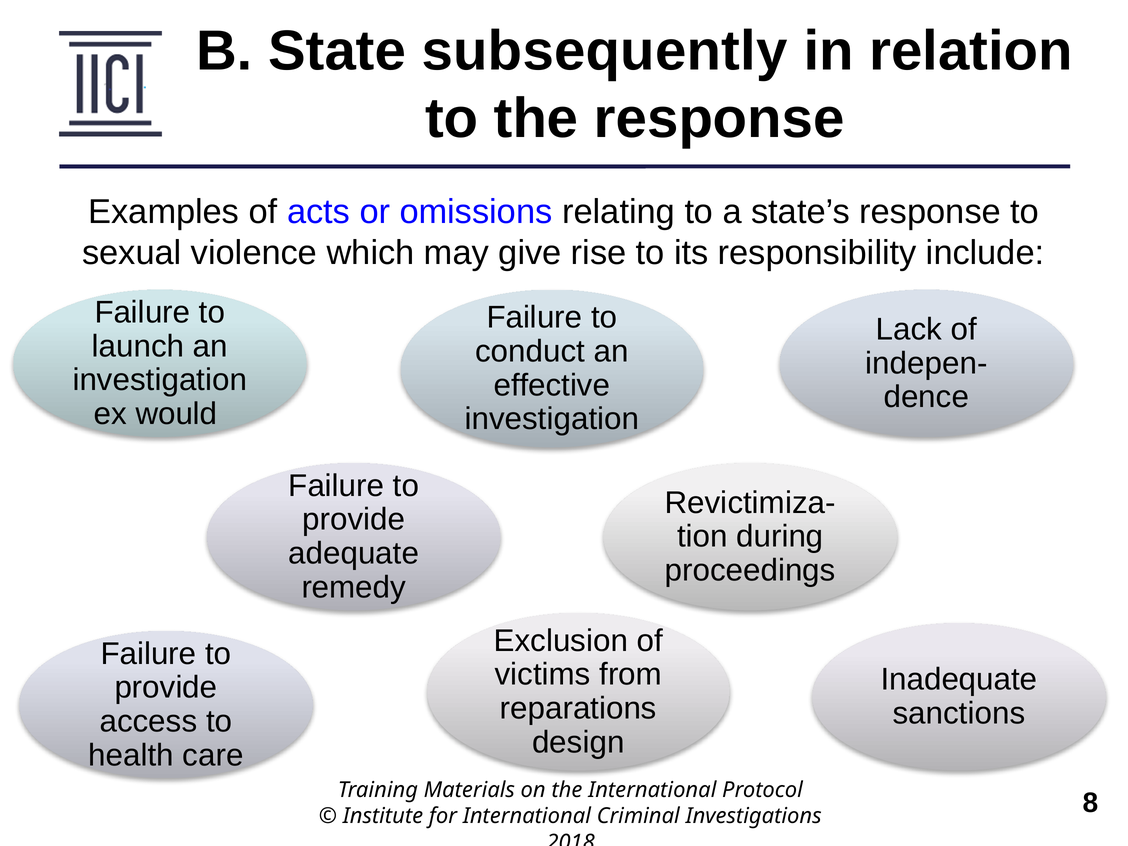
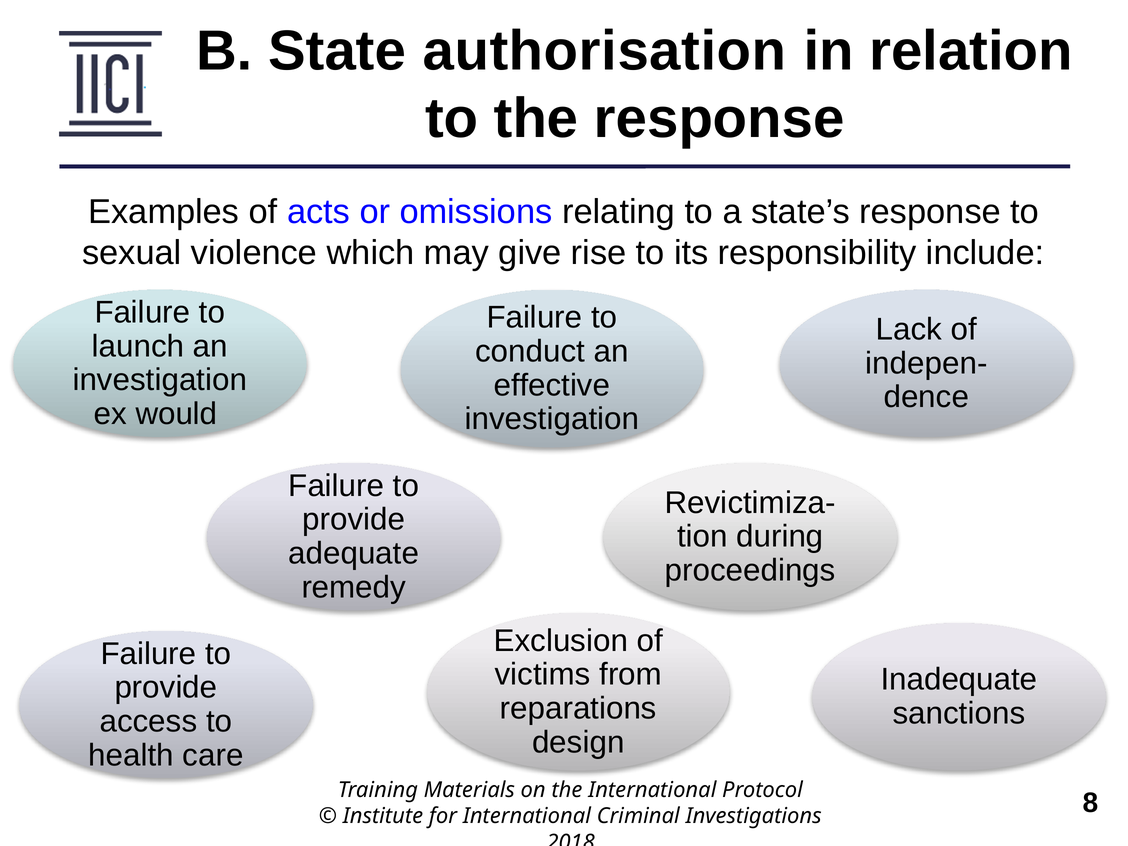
subsequently: subsequently -> authorisation
